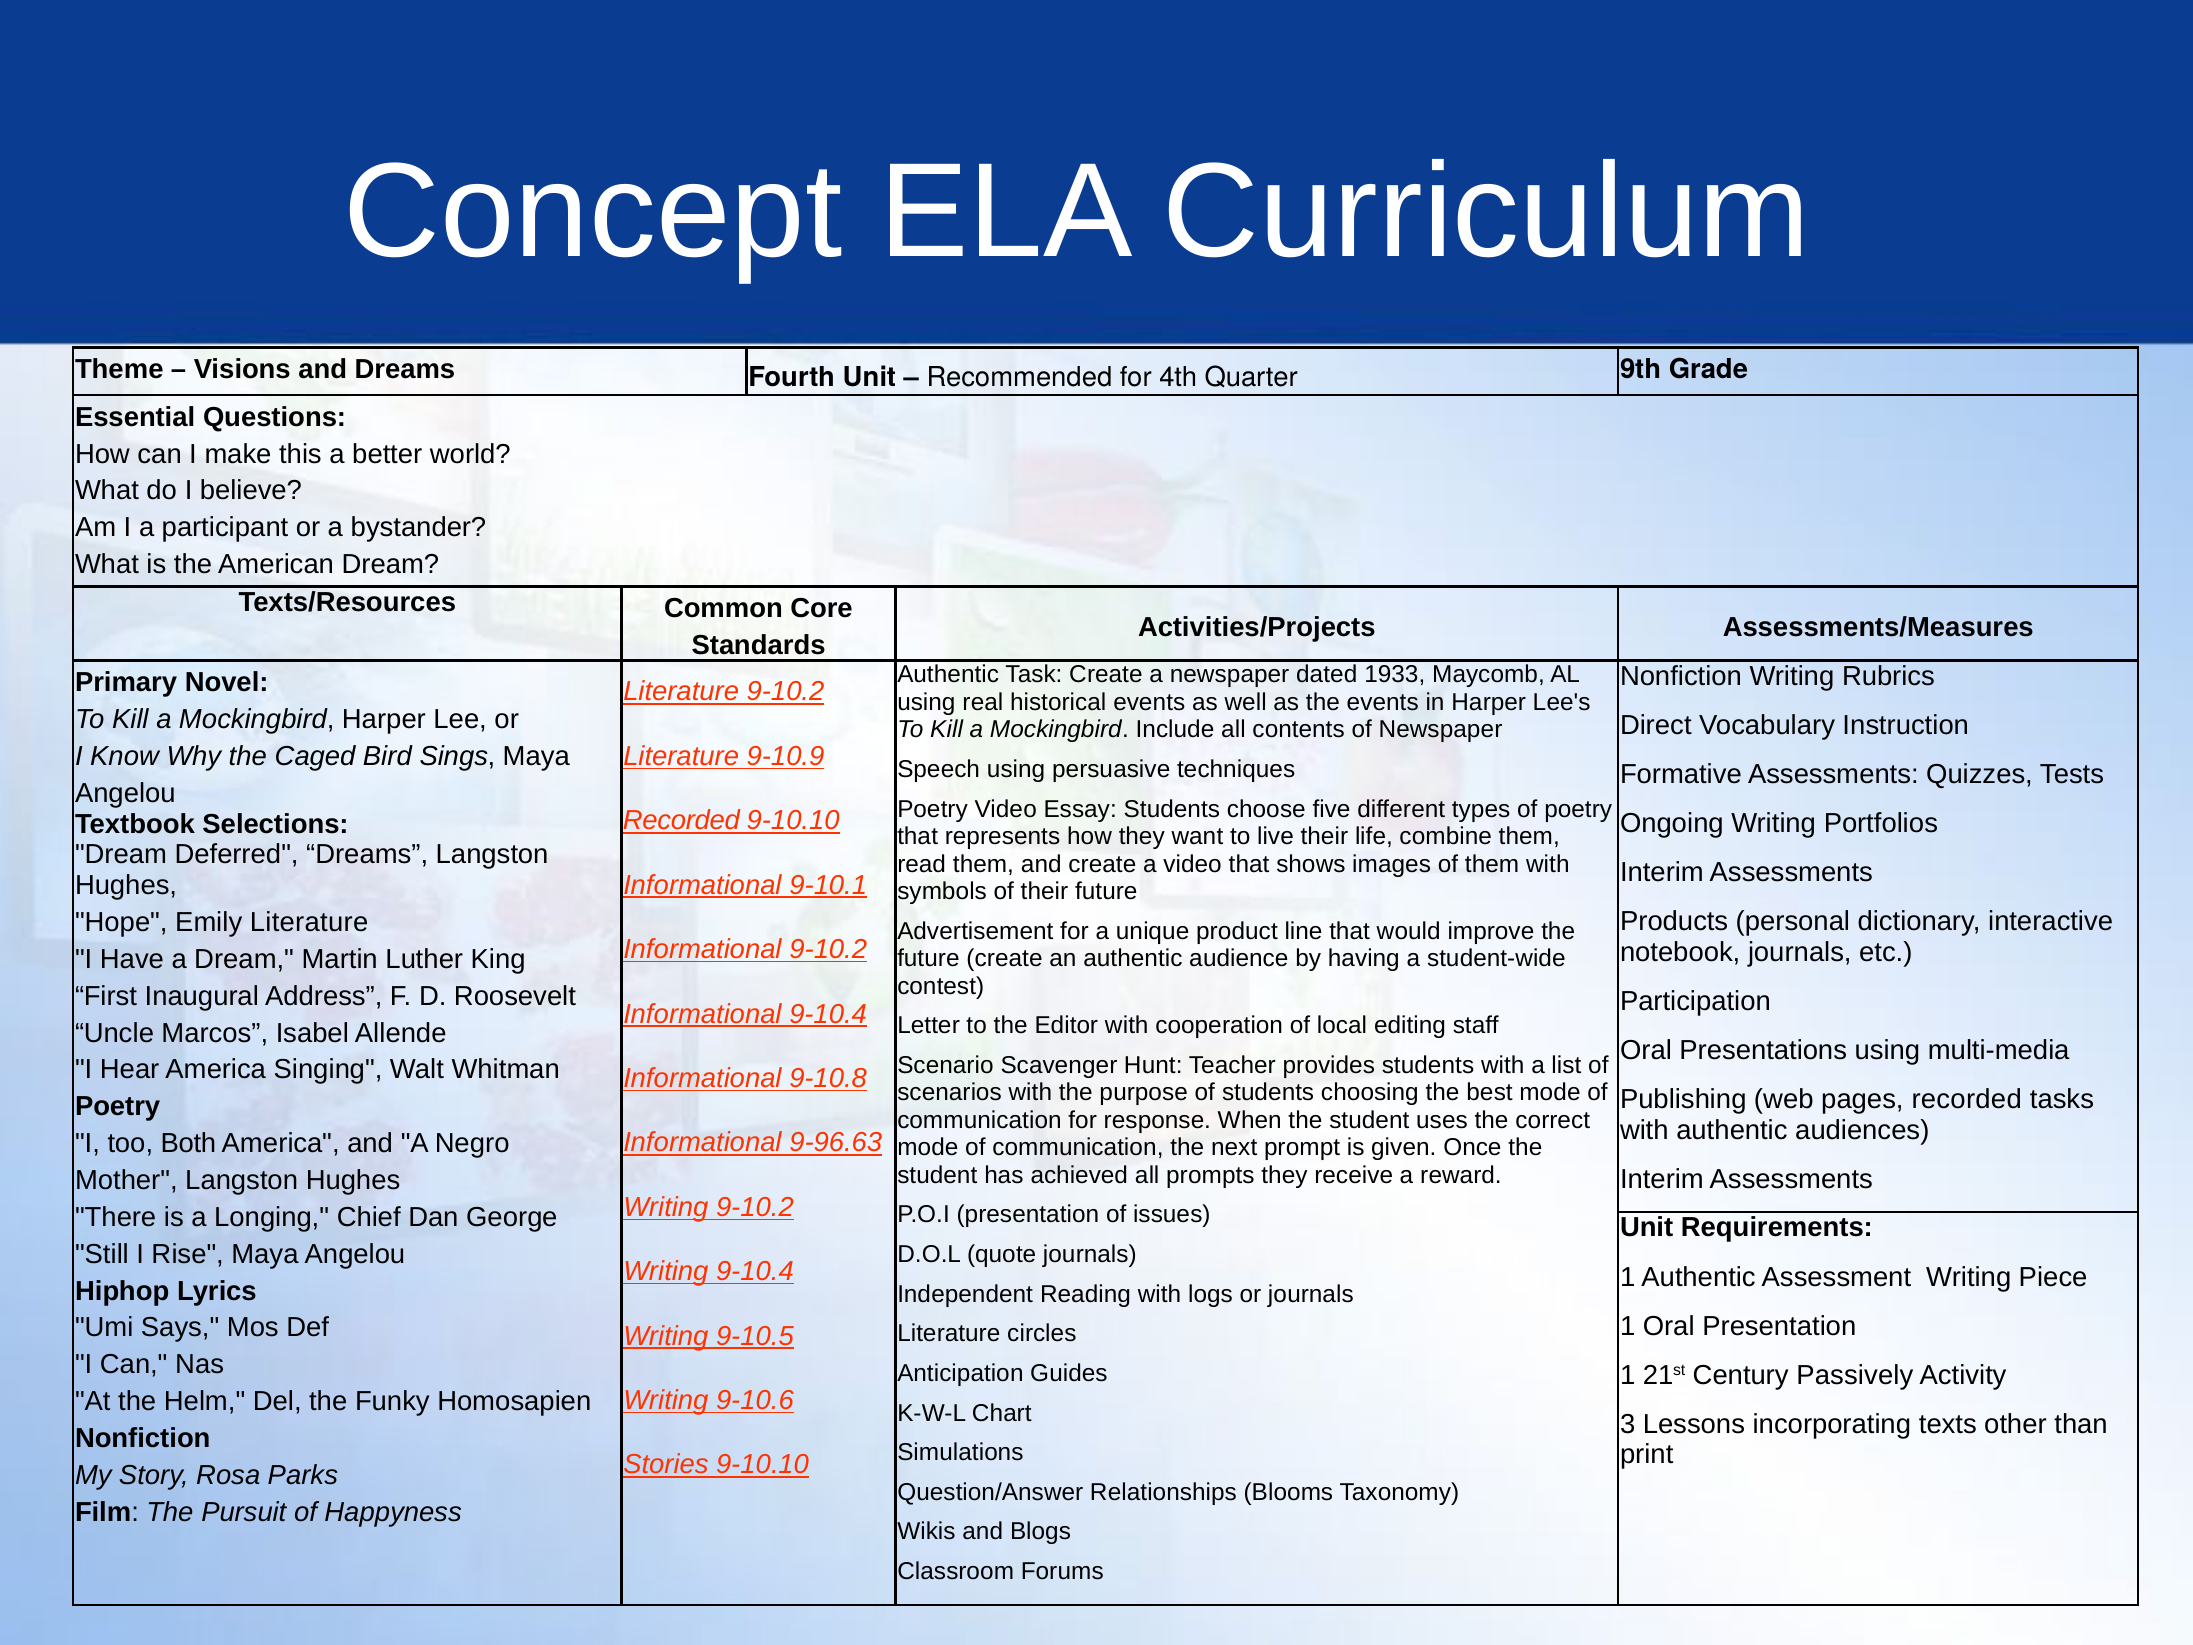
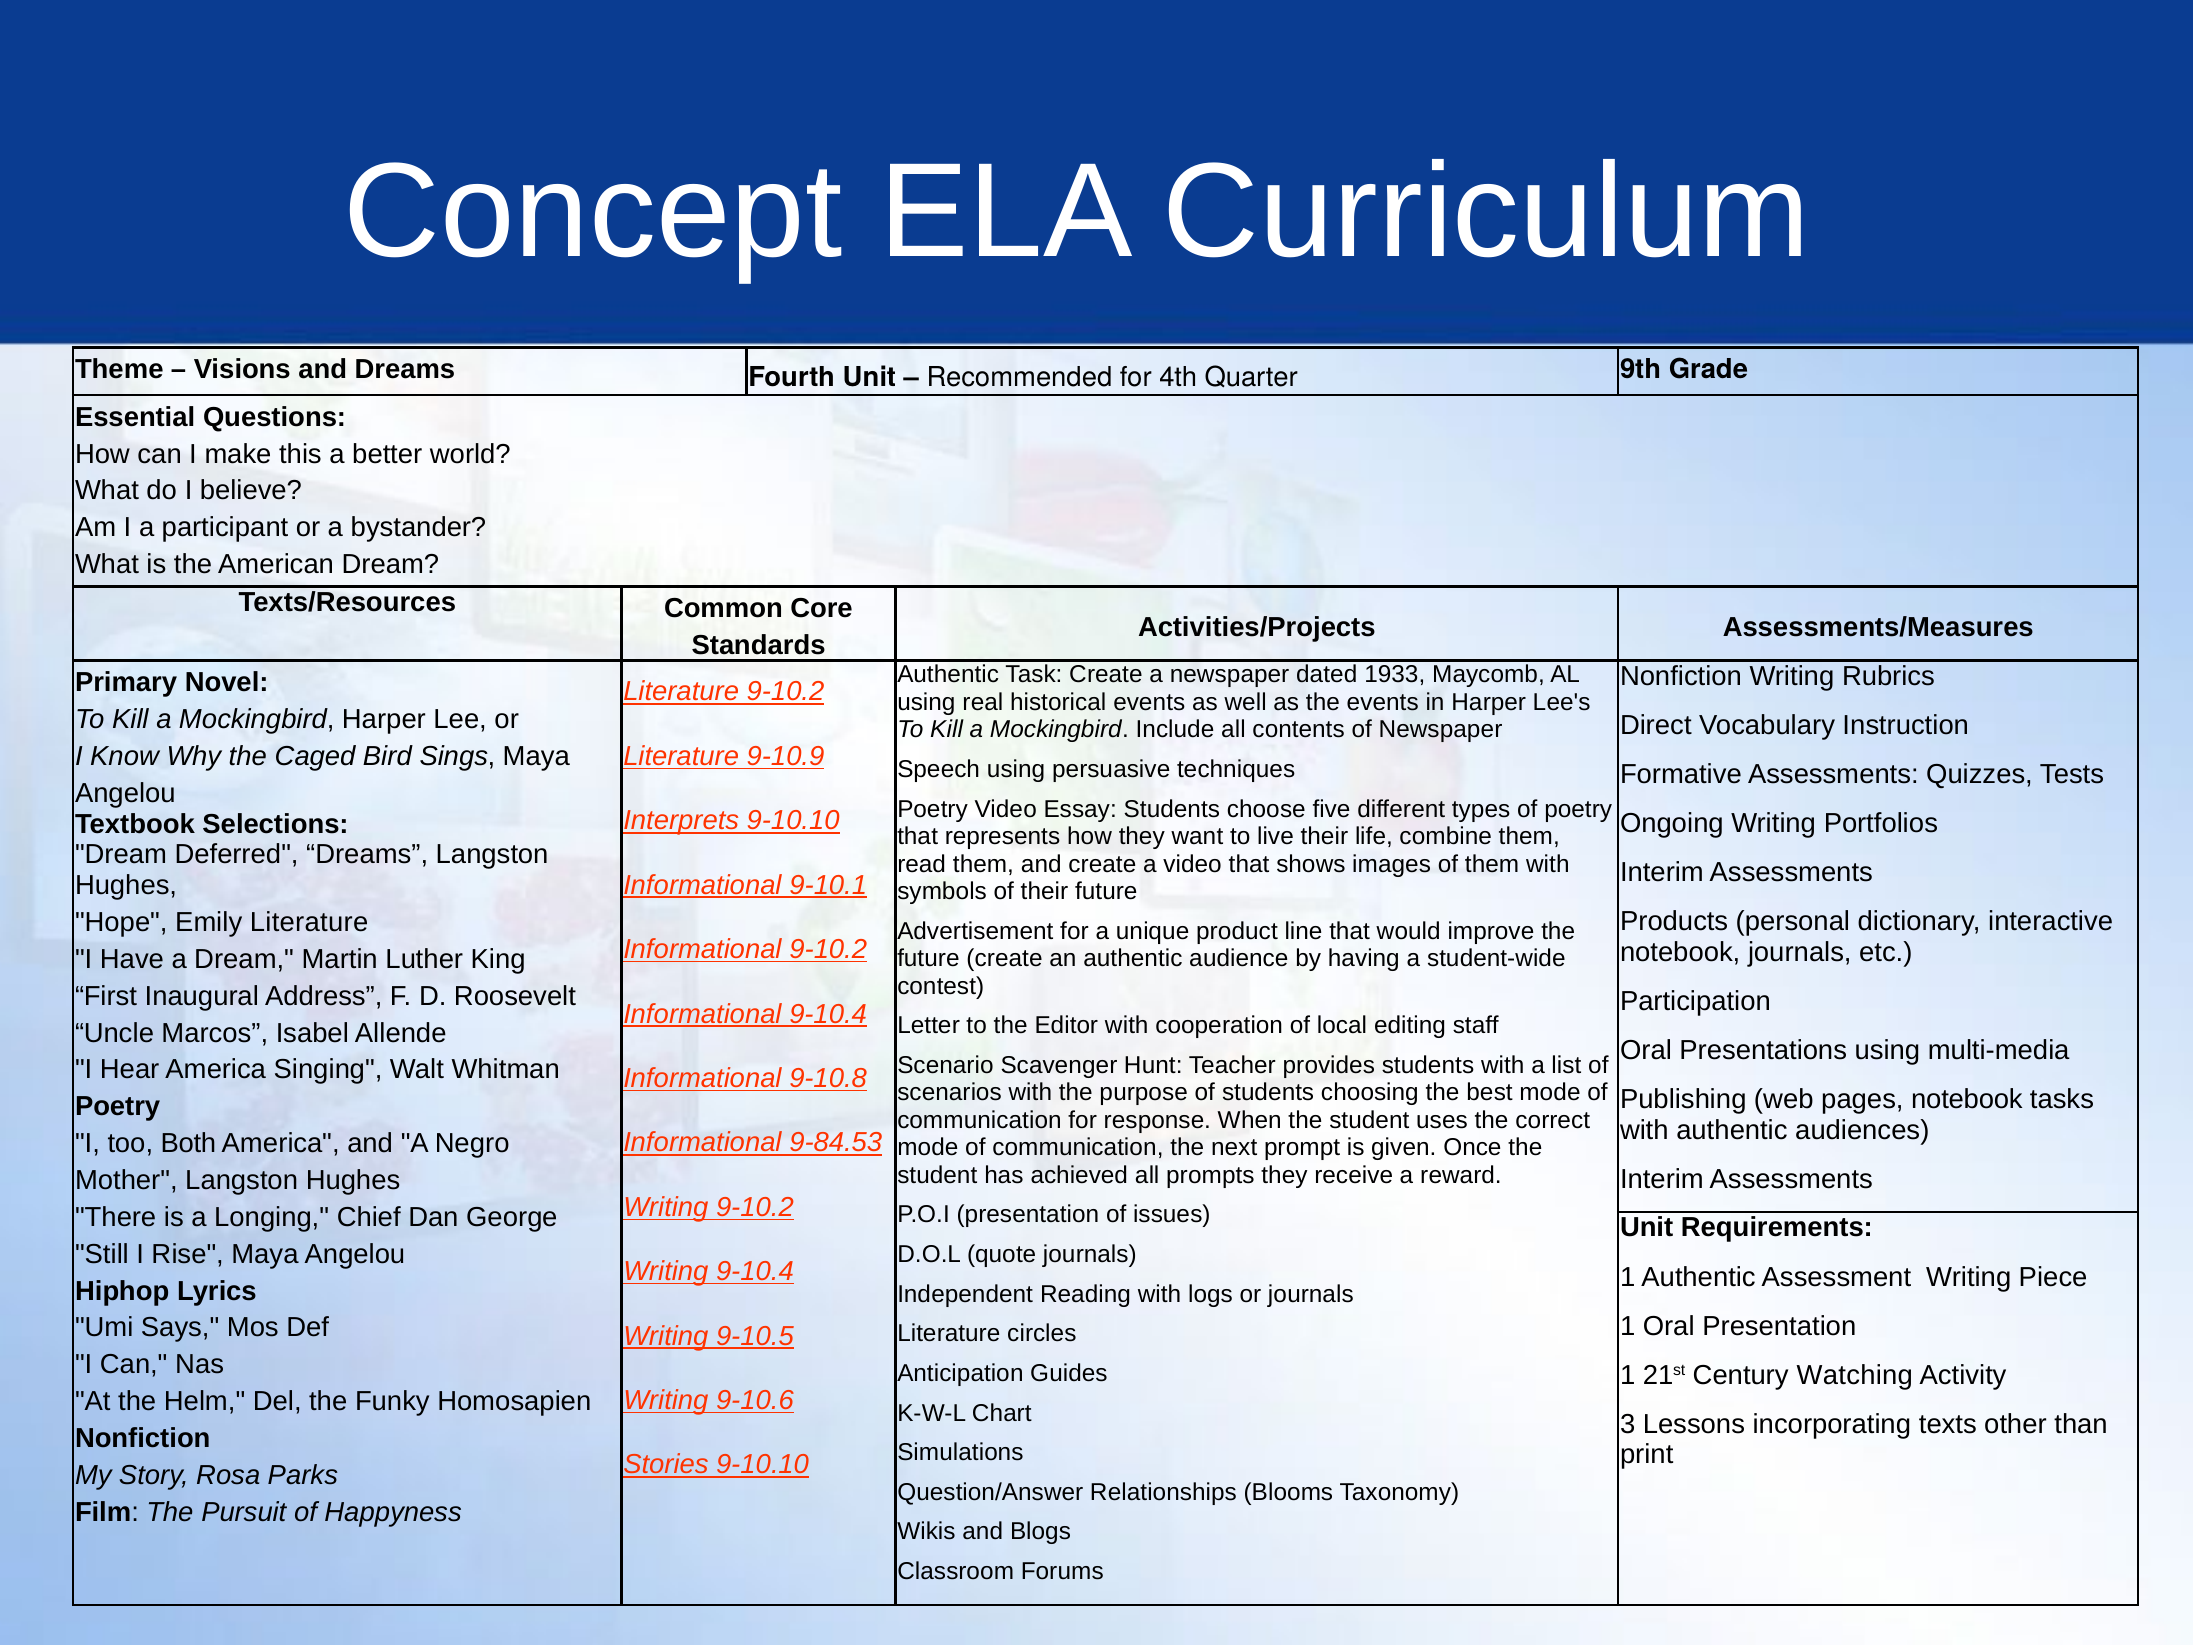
Recorded at (681, 821): Recorded -> Interprets
pages recorded: recorded -> notebook
9-96.63: 9-96.63 -> 9-84.53
Passively: Passively -> Watching
